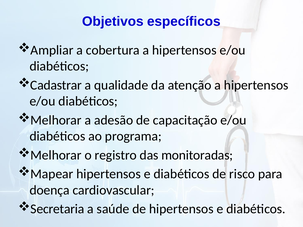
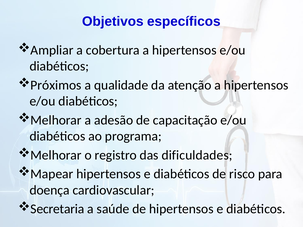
Cadastrar: Cadastrar -> Próximos
monitoradas: monitoradas -> dificuldades
